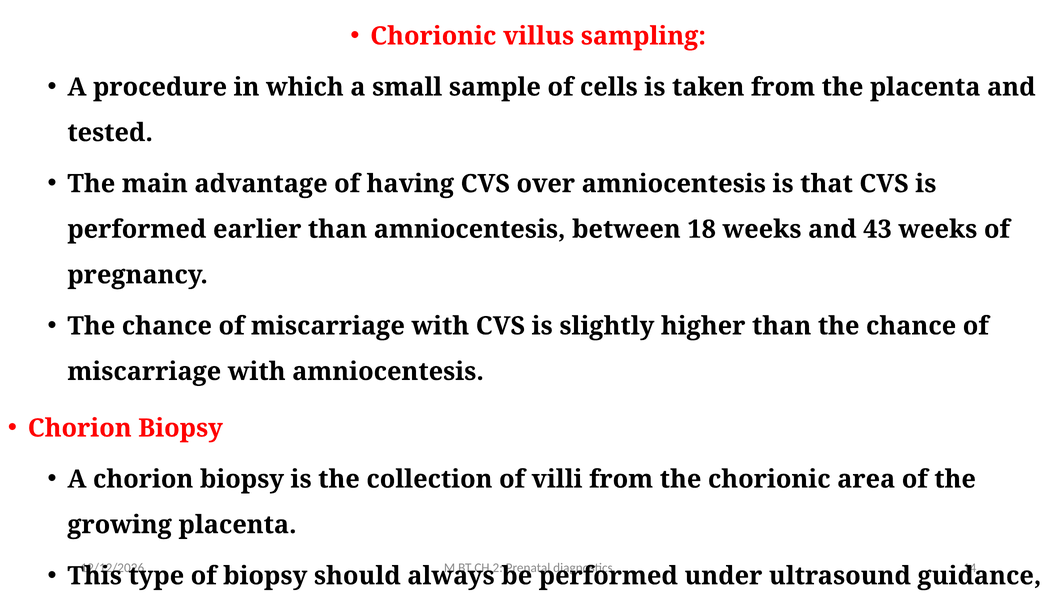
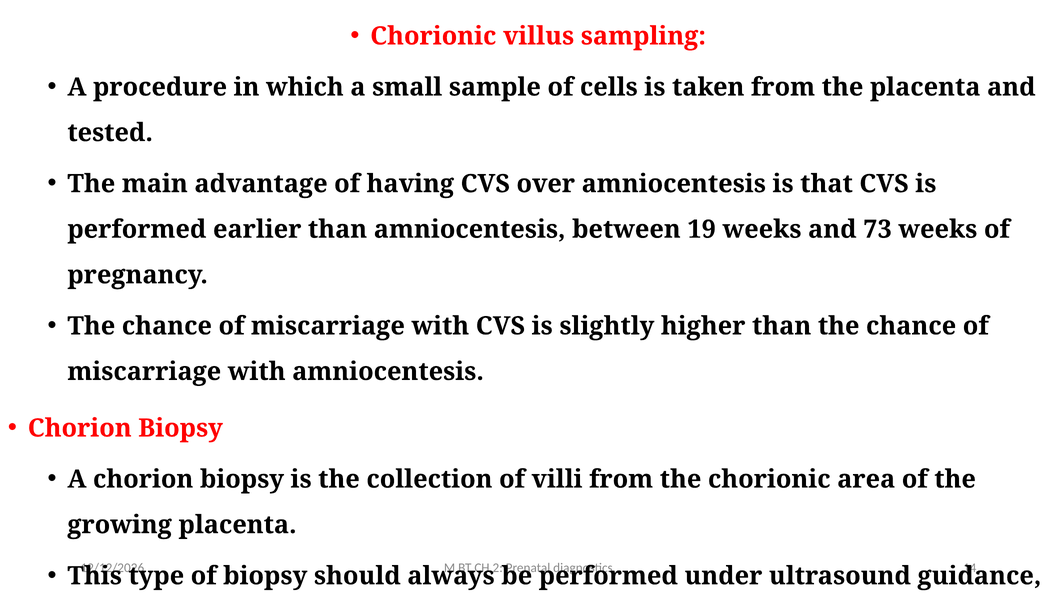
18: 18 -> 19
43: 43 -> 73
